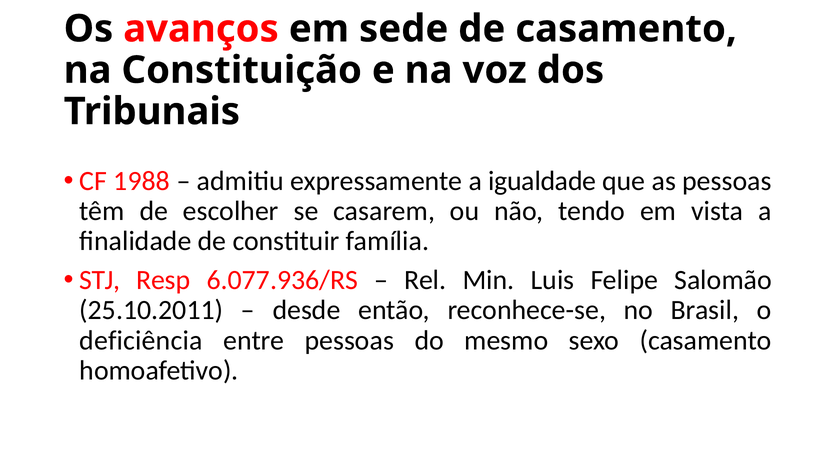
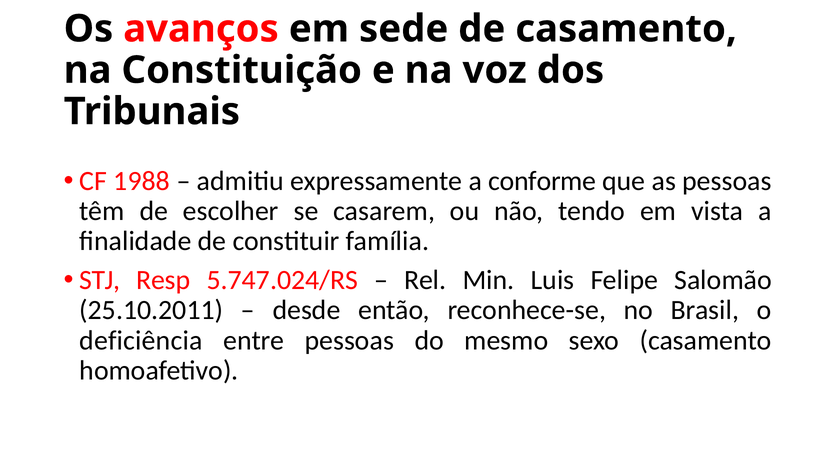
igualdade: igualdade -> conforme
6.077.936/RS: 6.077.936/RS -> 5.747.024/RS
